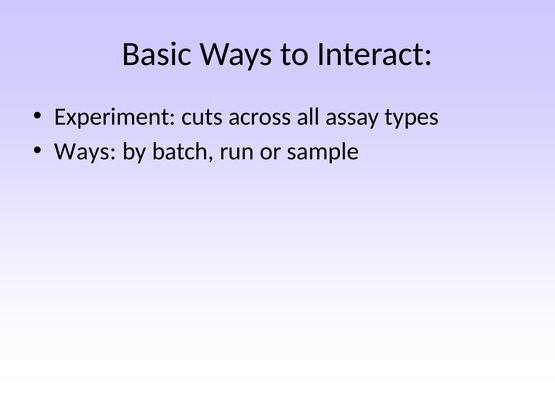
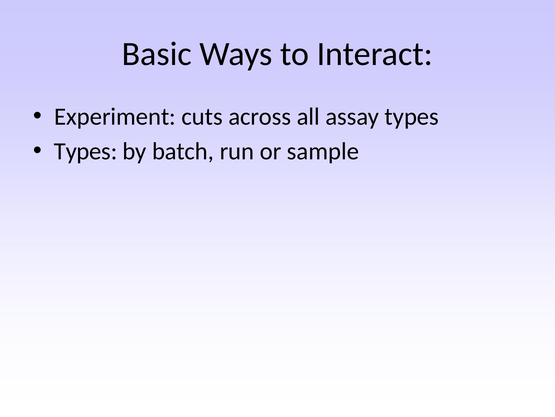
Ways at (85, 151): Ways -> Types
